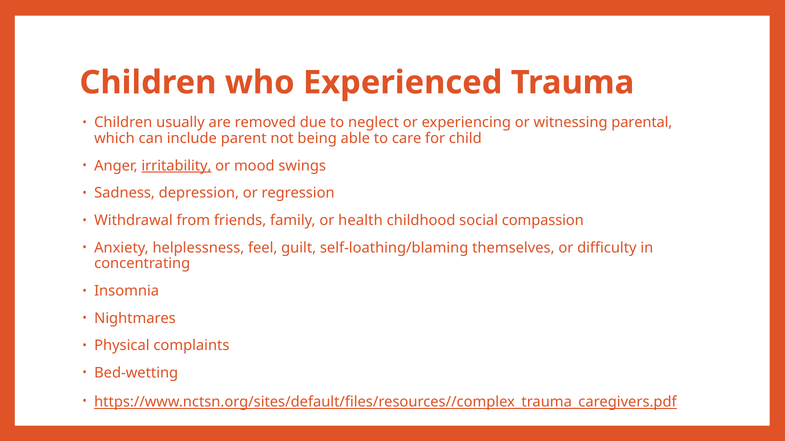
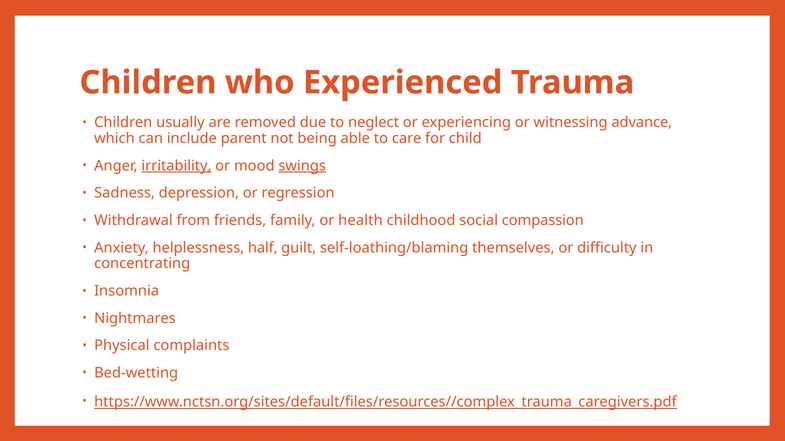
parental: parental -> advance
swings underline: none -> present
feel: feel -> half
